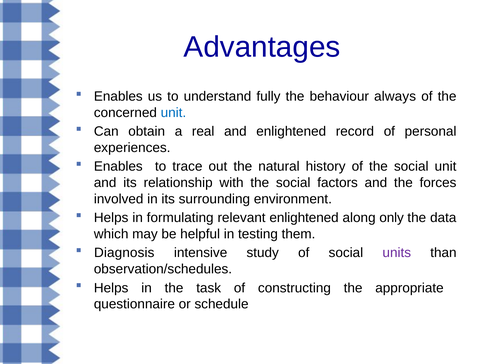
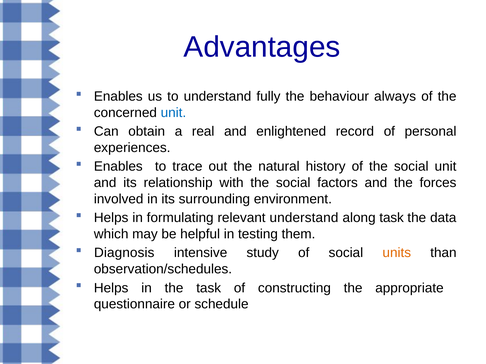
relevant enlightened: enlightened -> understand
along only: only -> task
units colour: purple -> orange
